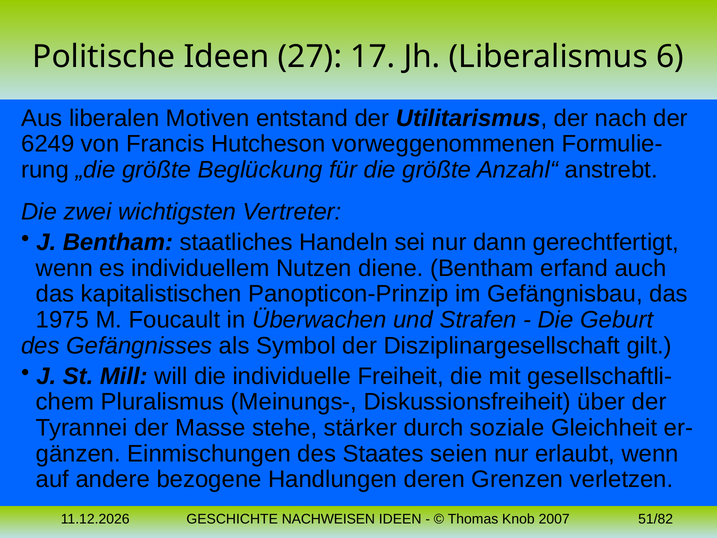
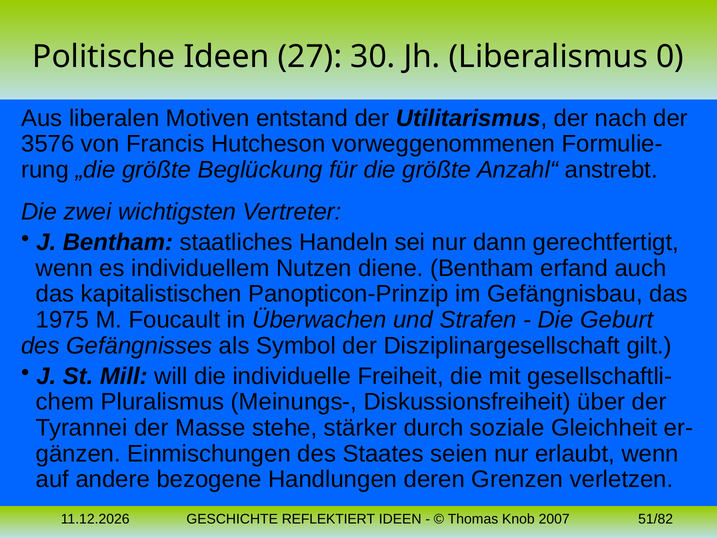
17: 17 -> 30
6: 6 -> 0
6249: 6249 -> 3576
NACHWEISEN: NACHWEISEN -> REFLEKTIERT
